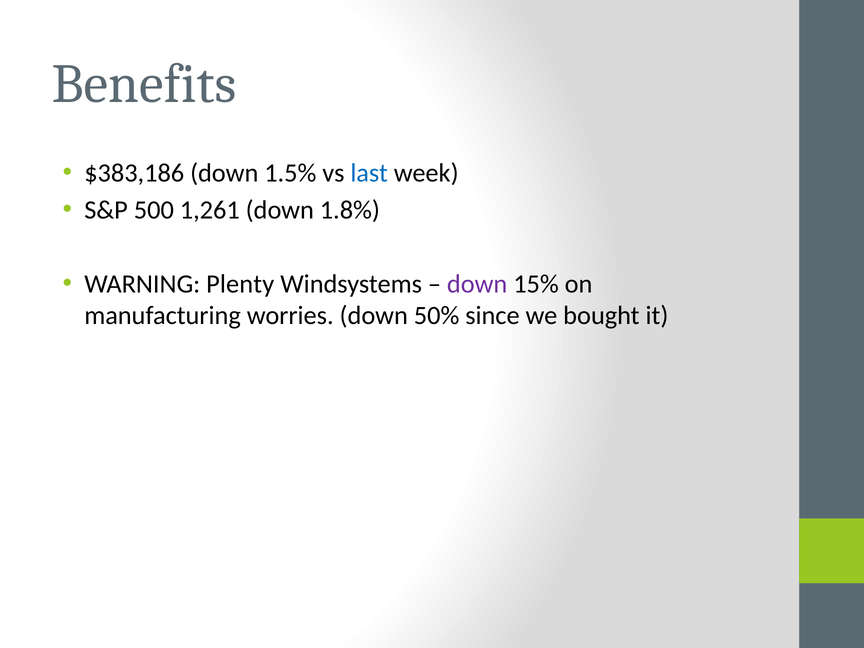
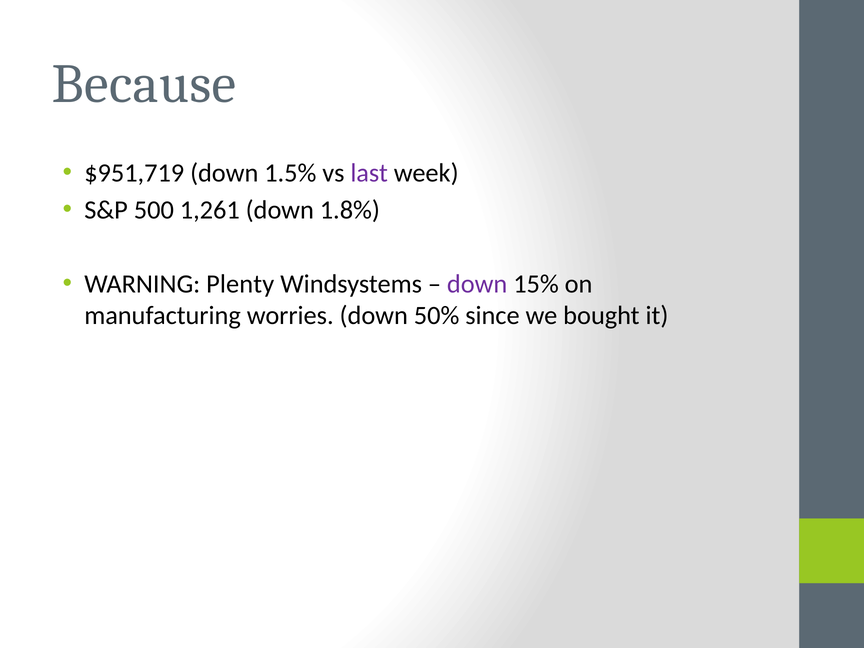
Benefits: Benefits -> Because
$383,186: $383,186 -> $951,719
last colour: blue -> purple
